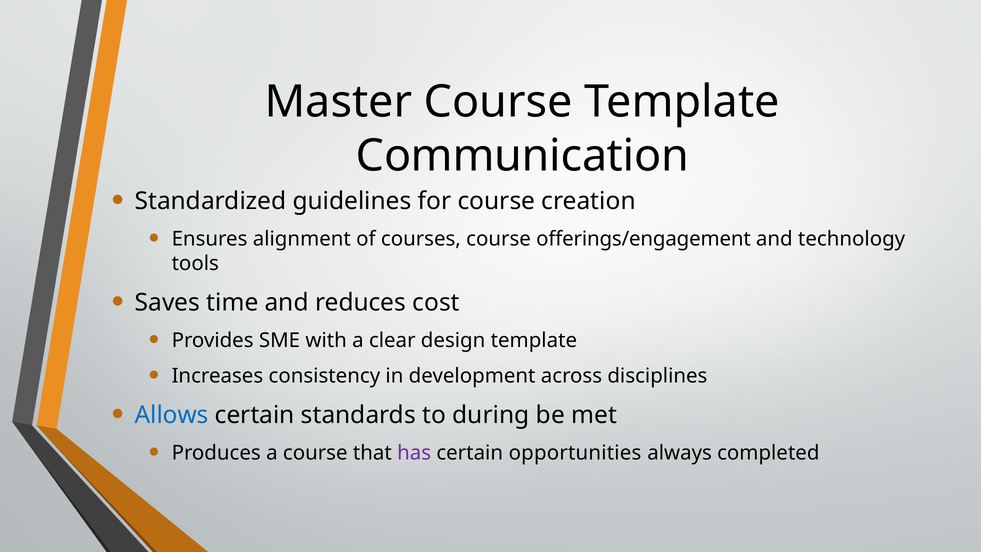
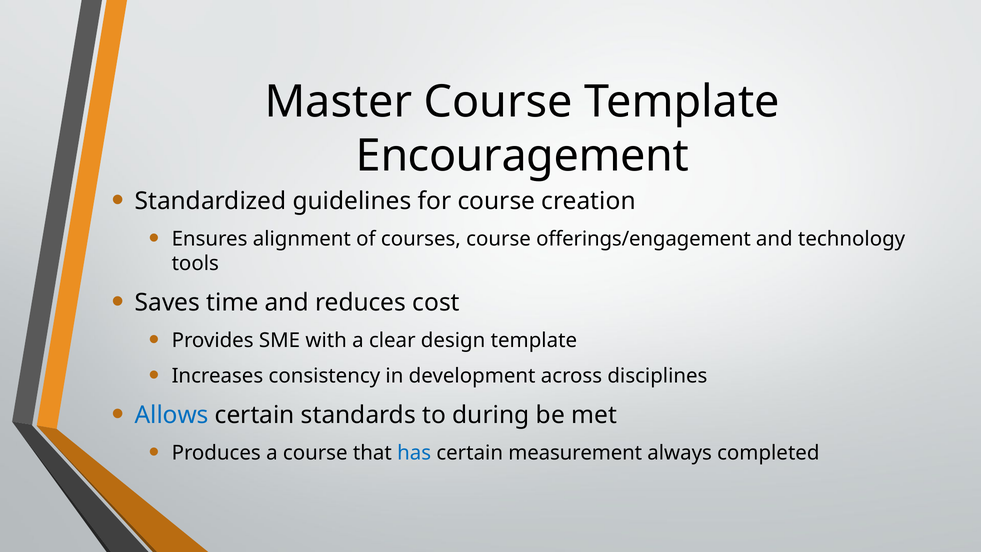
Communication: Communication -> Encouragement
has colour: purple -> blue
opportunities: opportunities -> measurement
